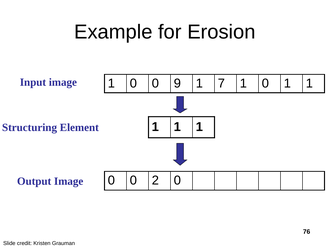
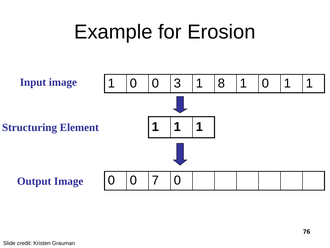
9: 9 -> 3
7: 7 -> 8
2: 2 -> 7
